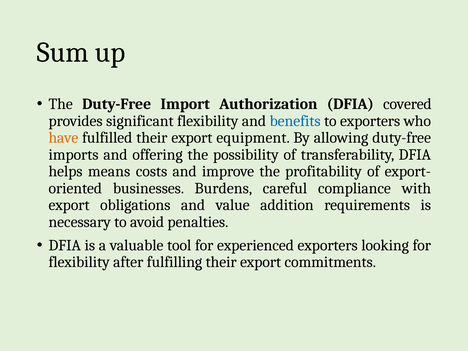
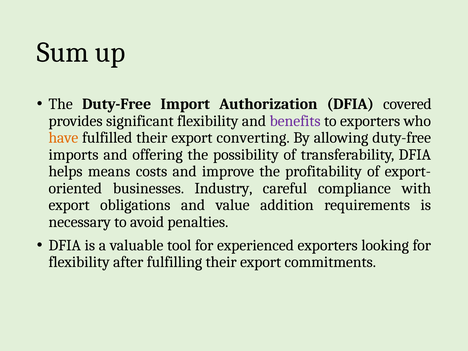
benefits colour: blue -> purple
equipment: equipment -> converting
Burdens: Burdens -> Industry
